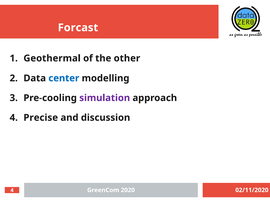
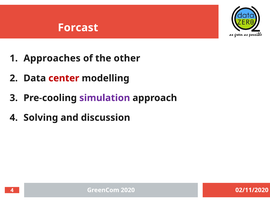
Geothermal: Geothermal -> Approaches
center colour: blue -> red
Precise: Precise -> Solving
